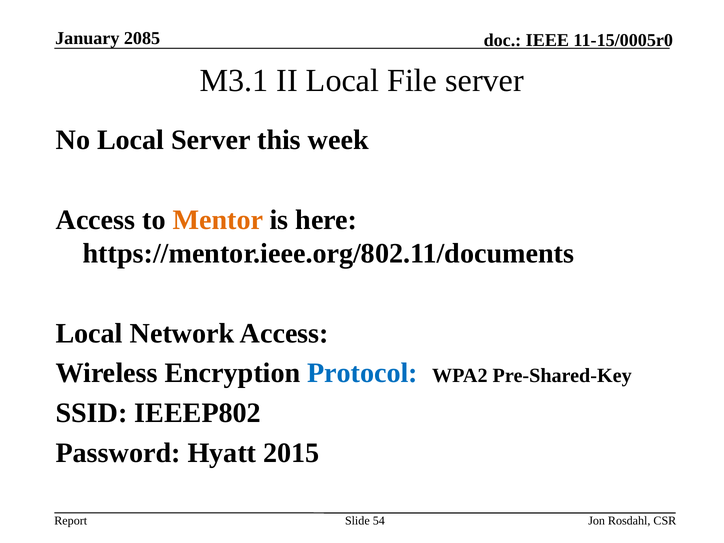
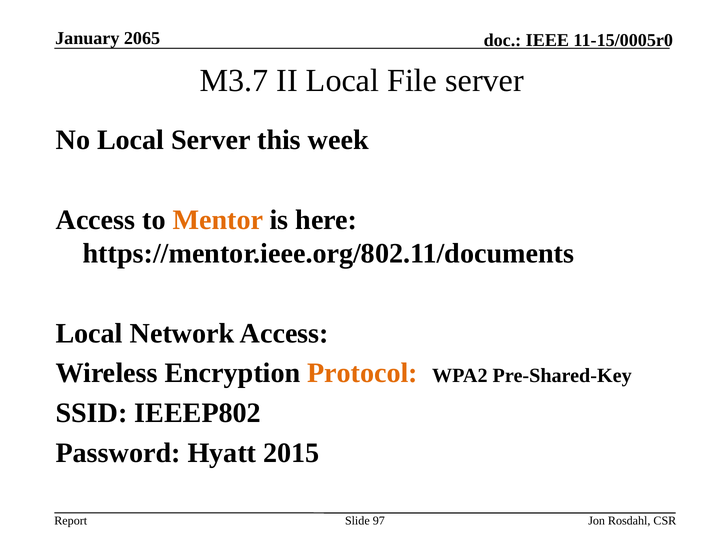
2085: 2085 -> 2065
M3.1: M3.1 -> M3.7
Protocol colour: blue -> orange
54: 54 -> 97
